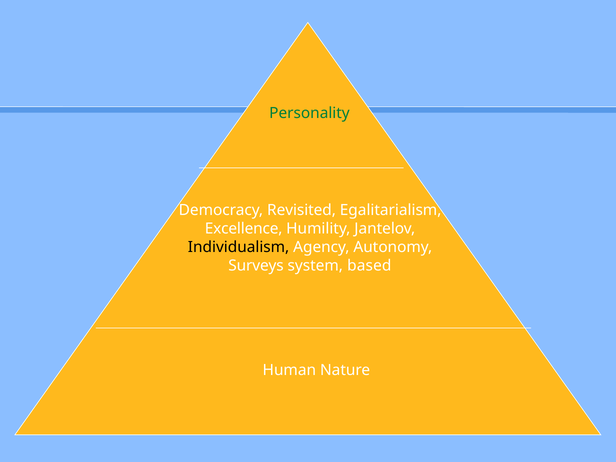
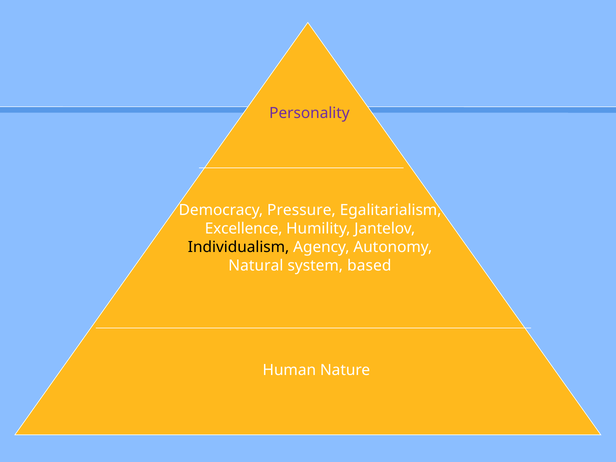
Personality colour: green -> purple
Revisited: Revisited -> Pressure
Surveys: Surveys -> Natural
